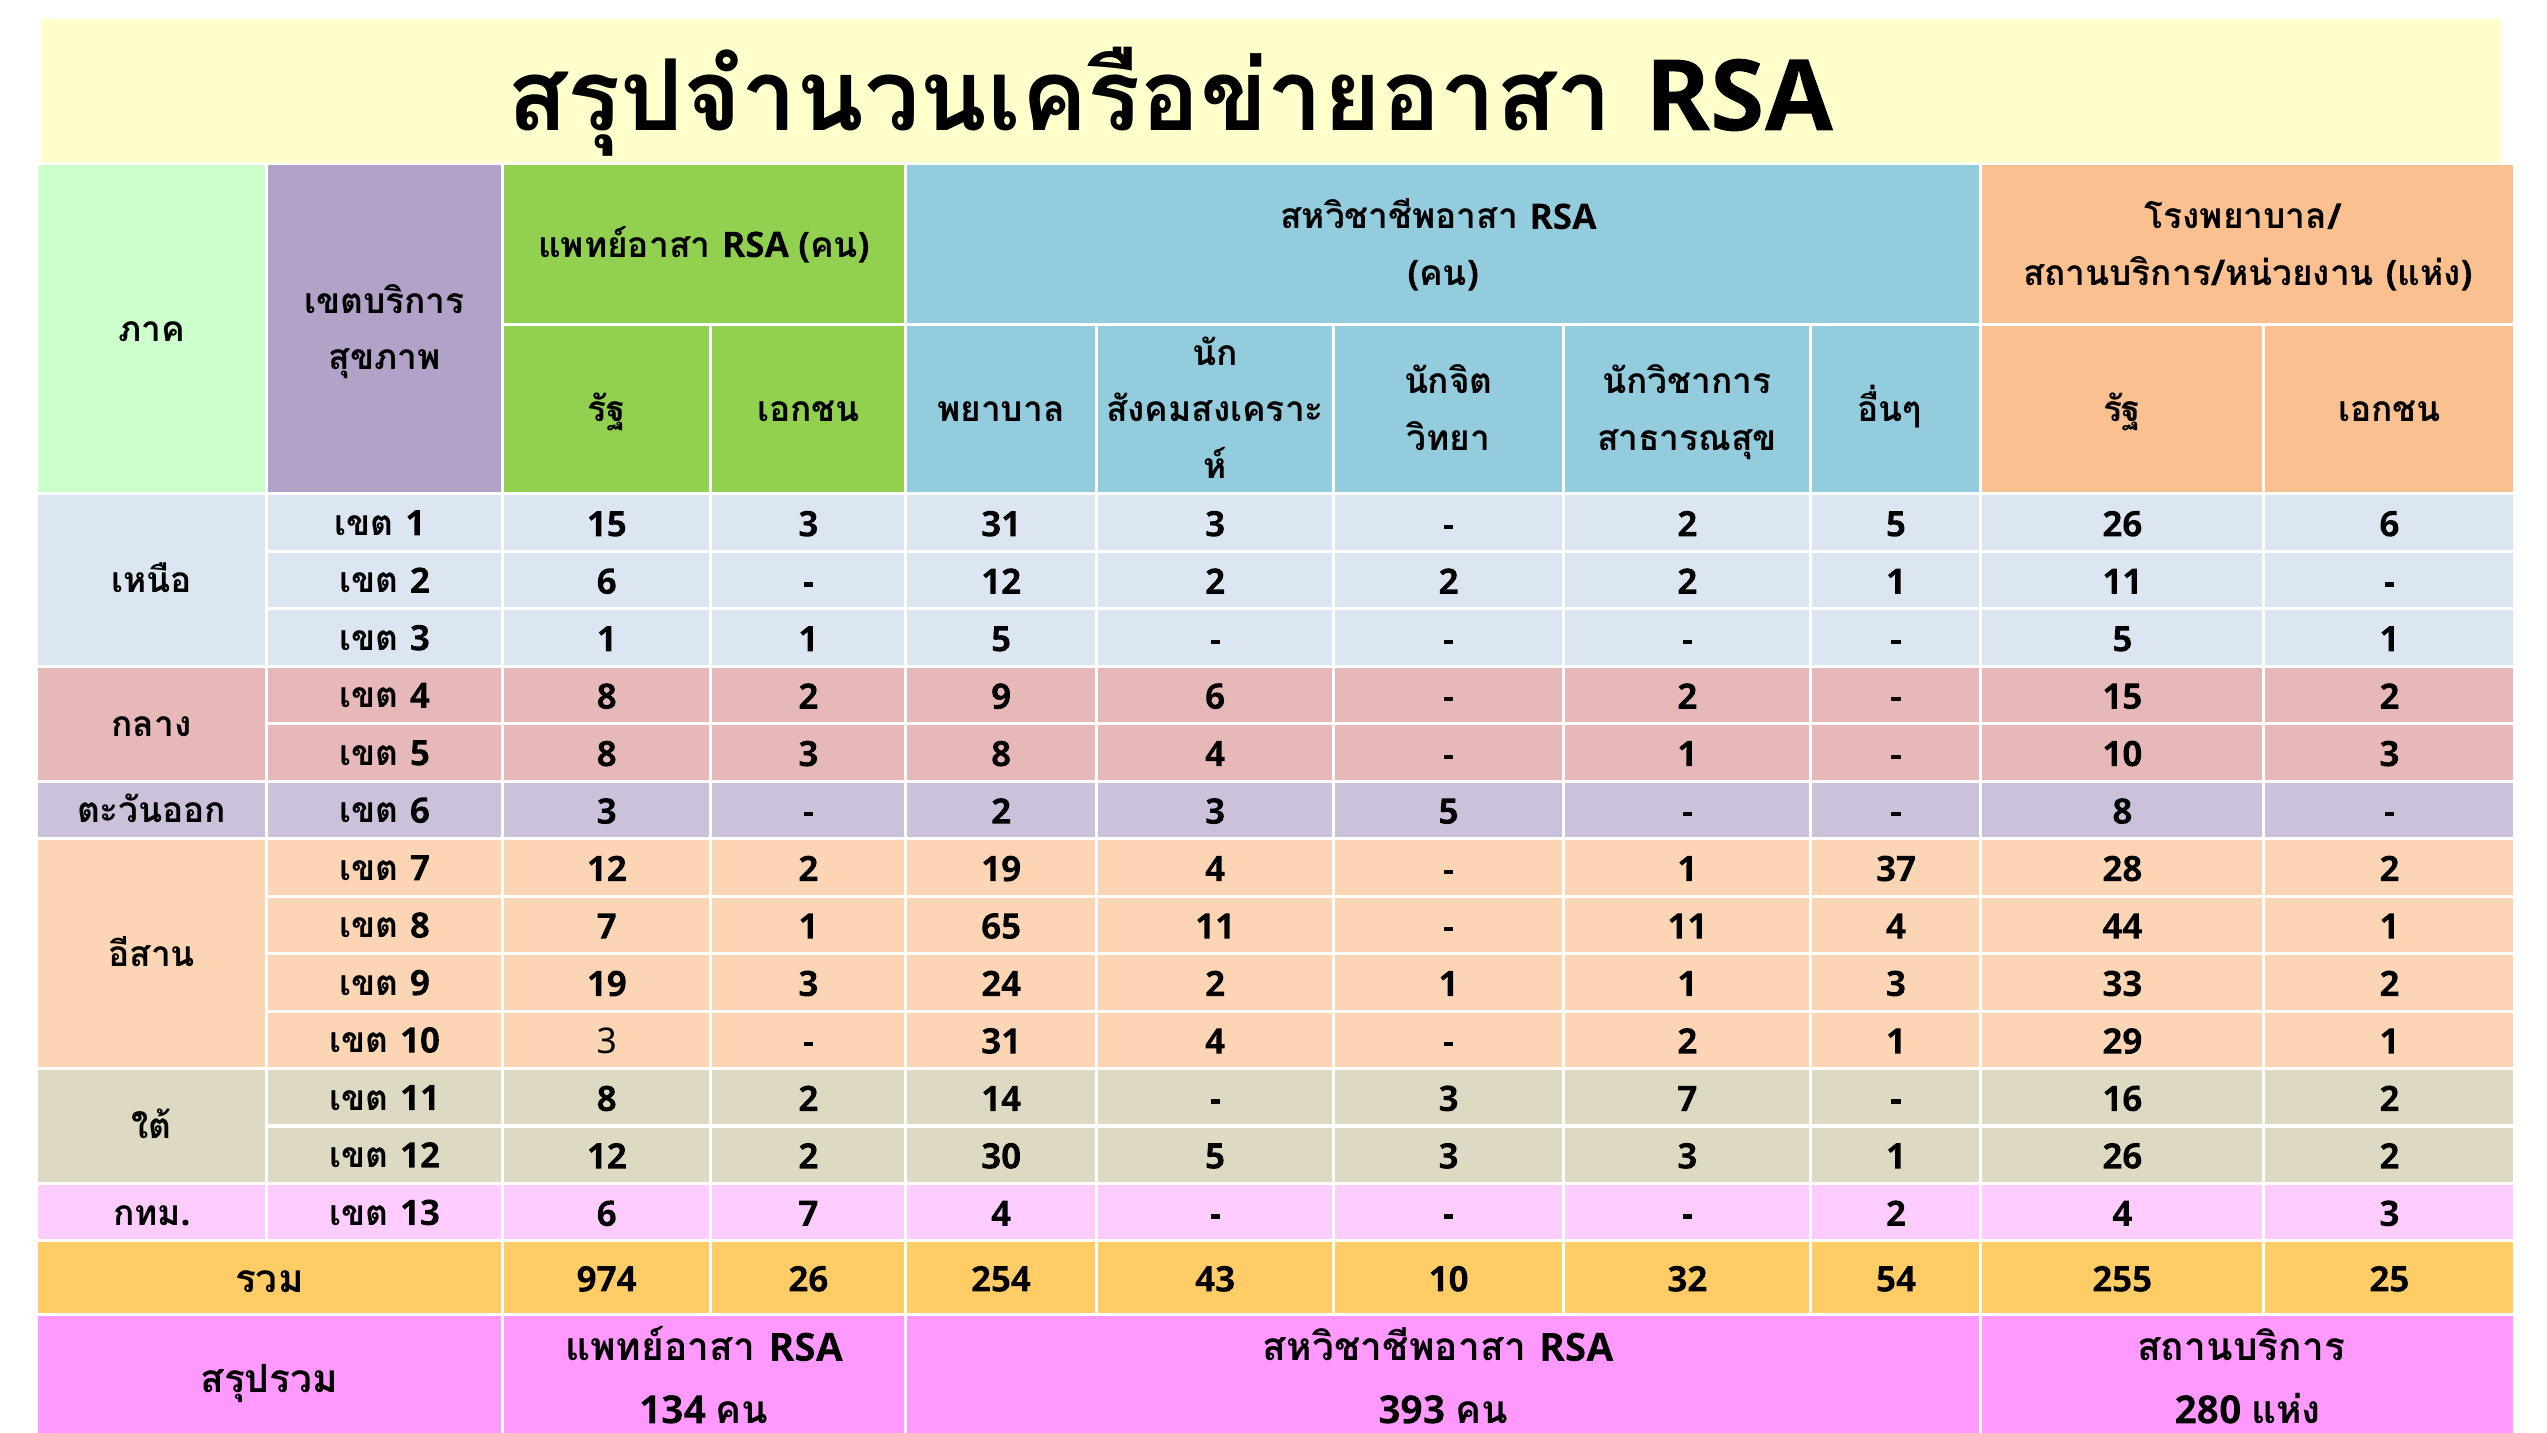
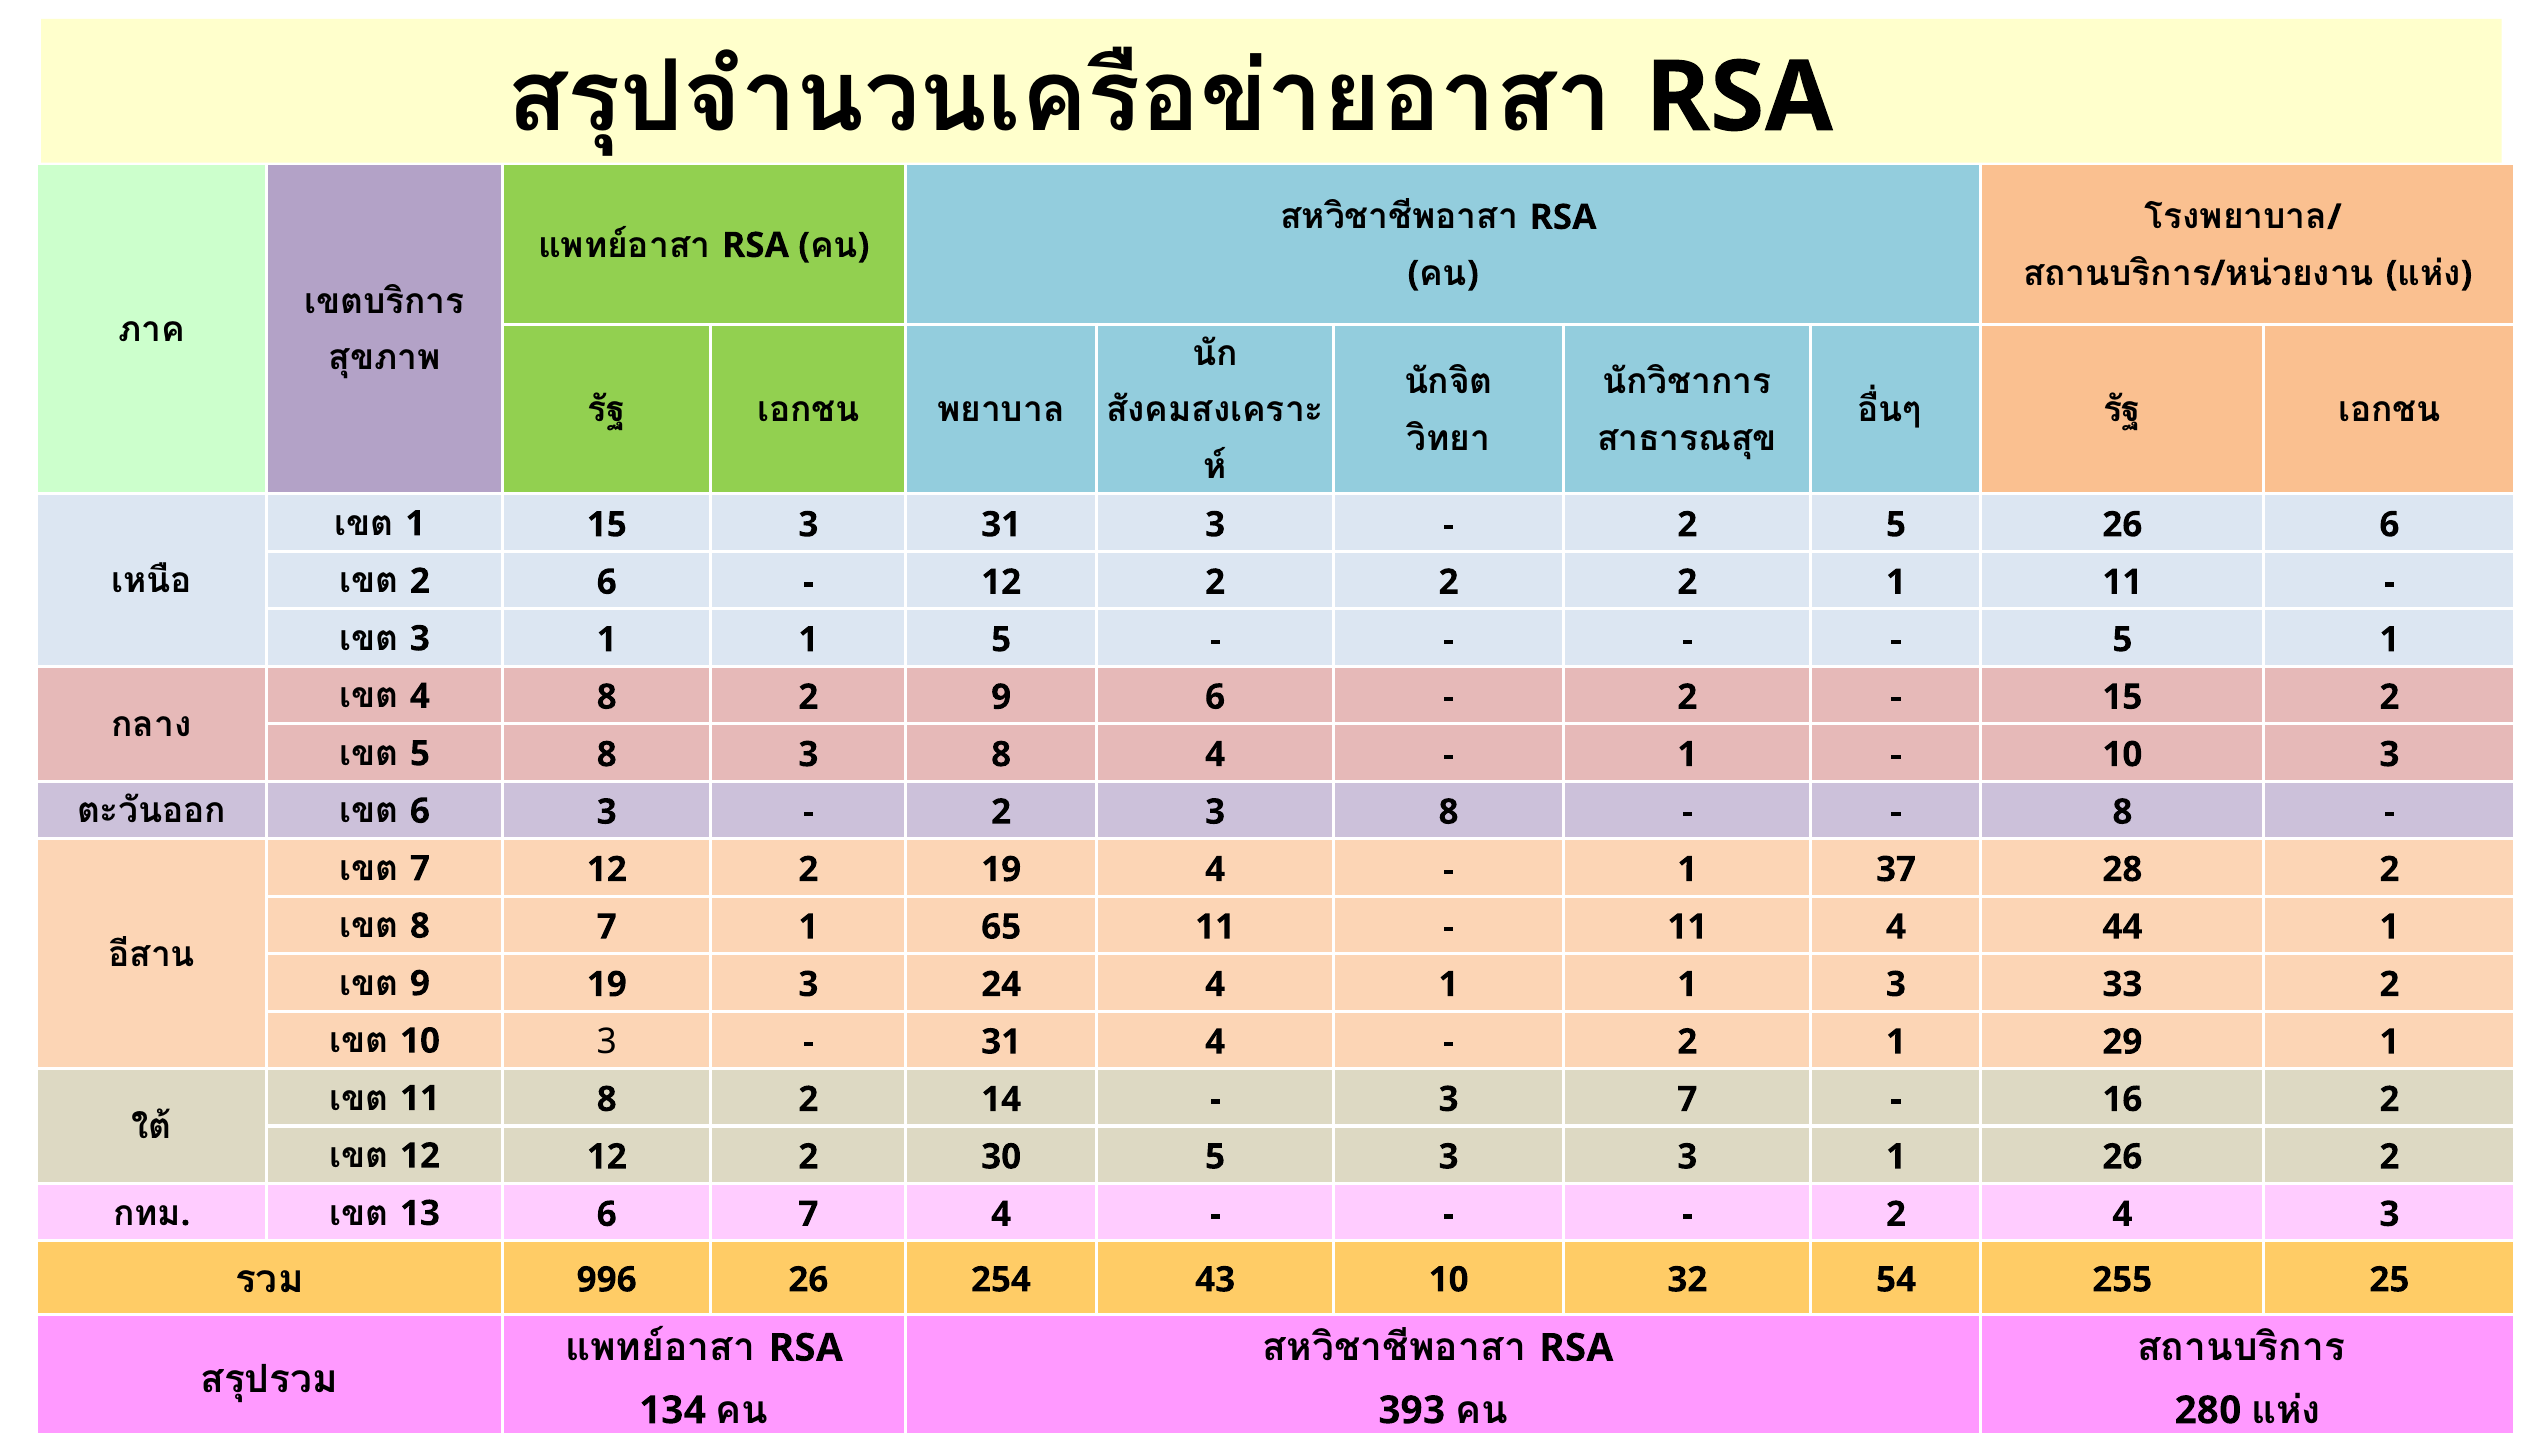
2 3 5: 5 -> 8
24 2: 2 -> 4
974: 974 -> 996
